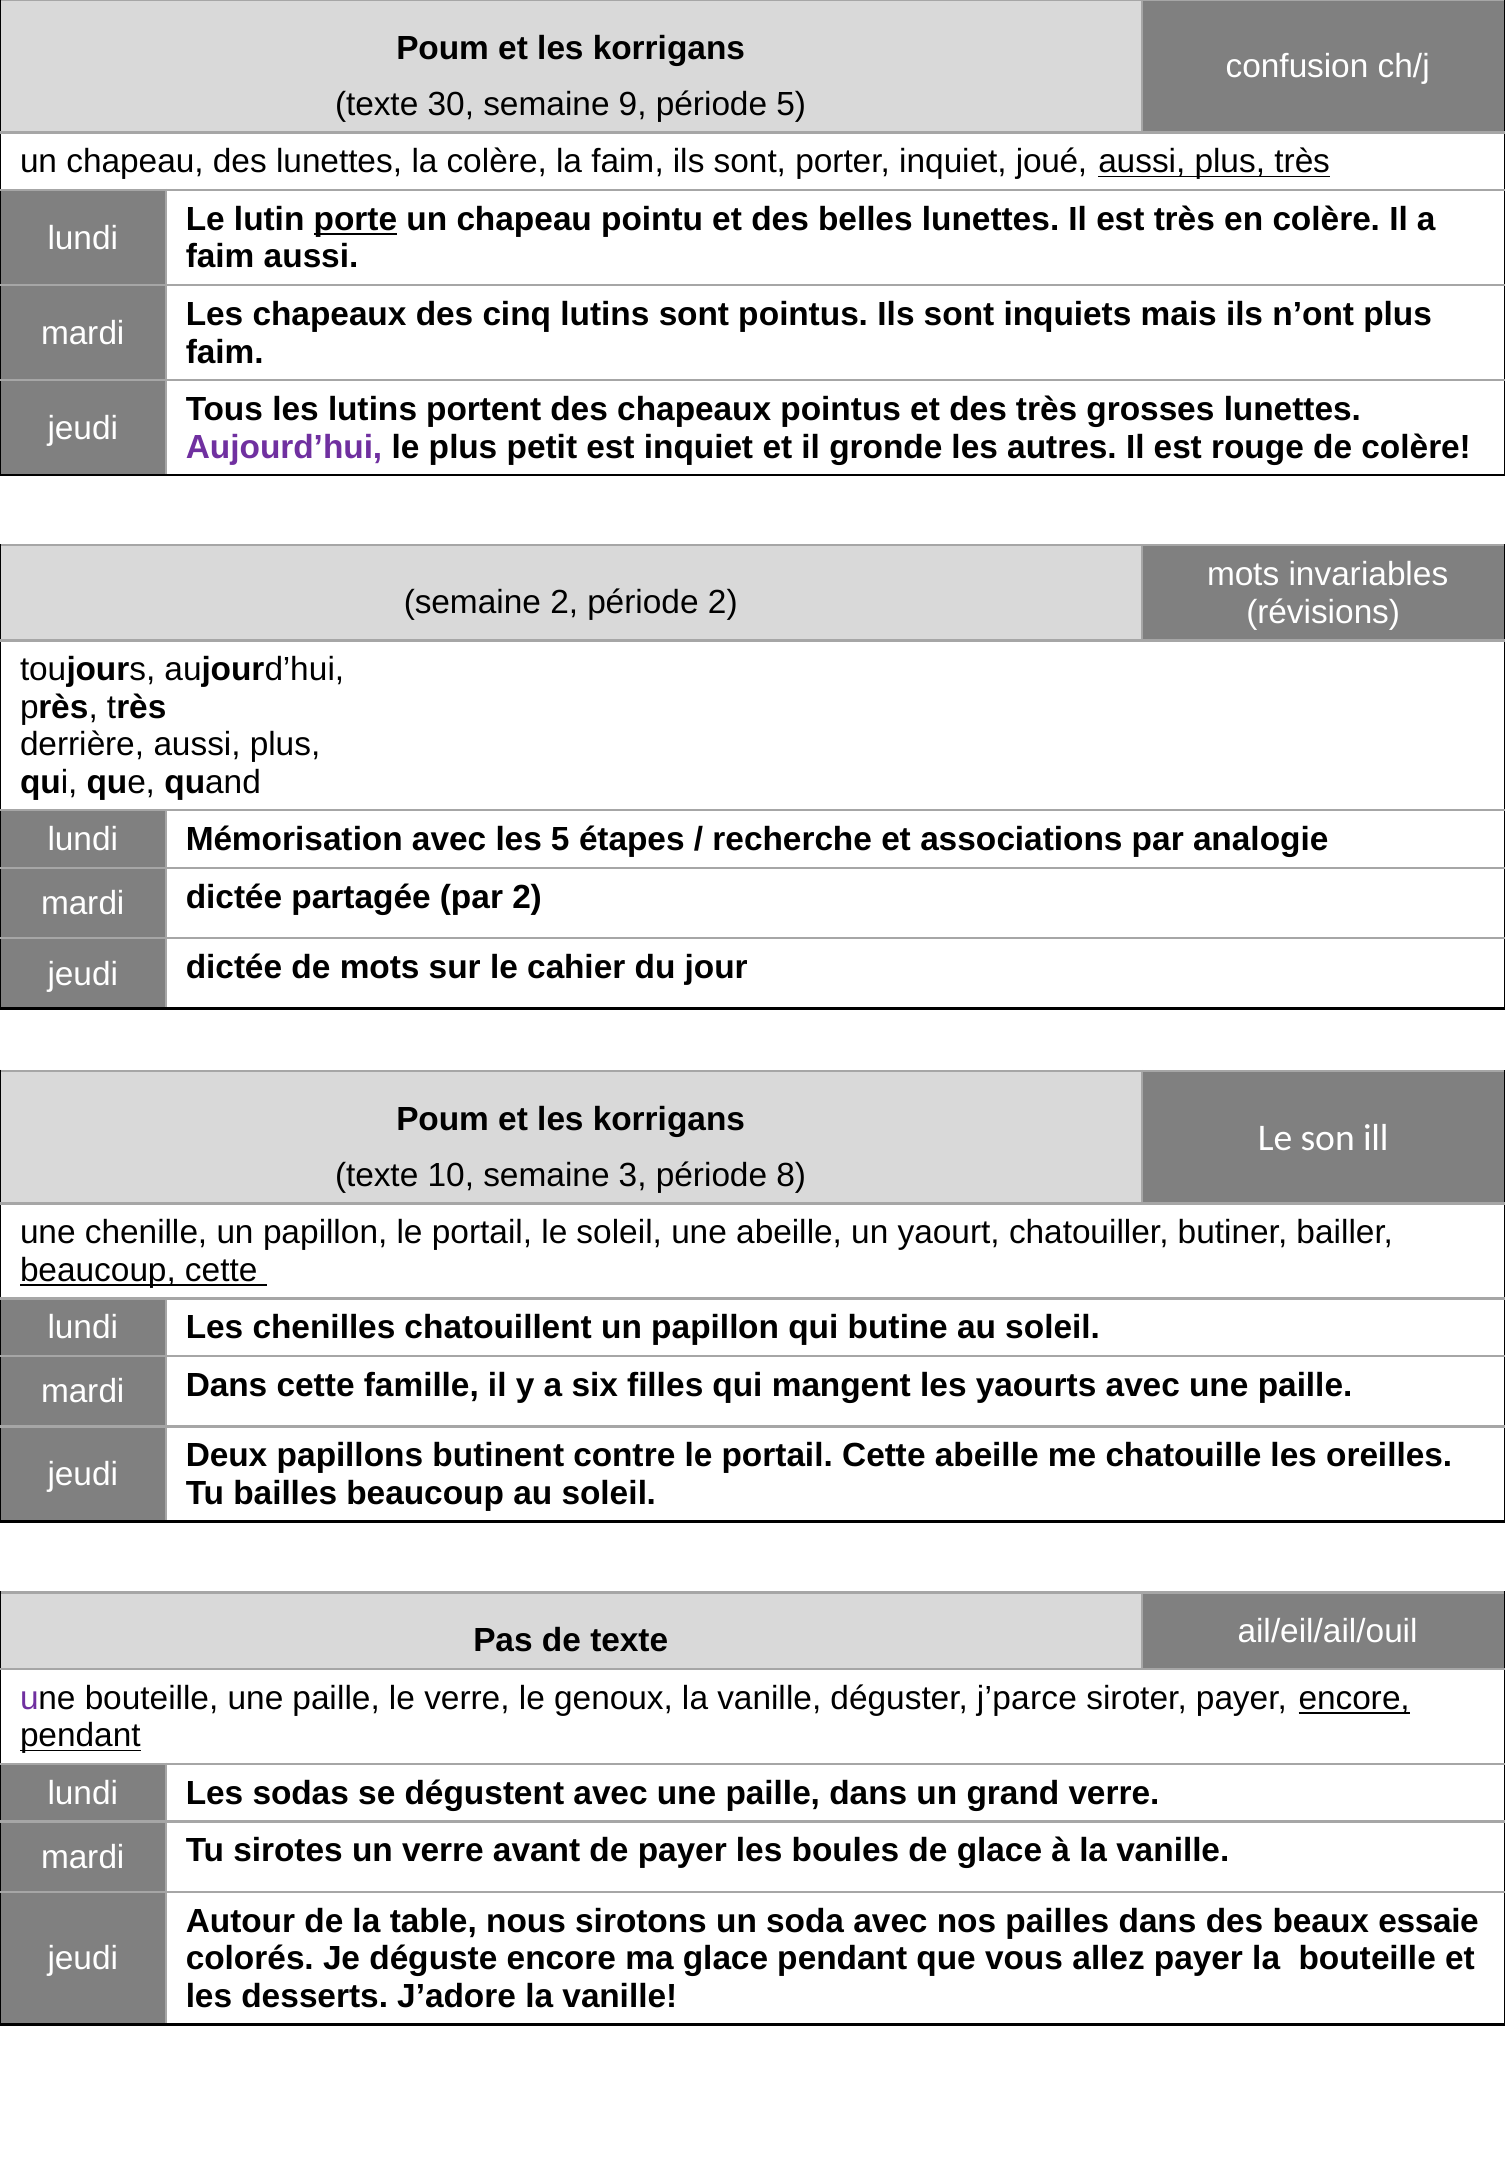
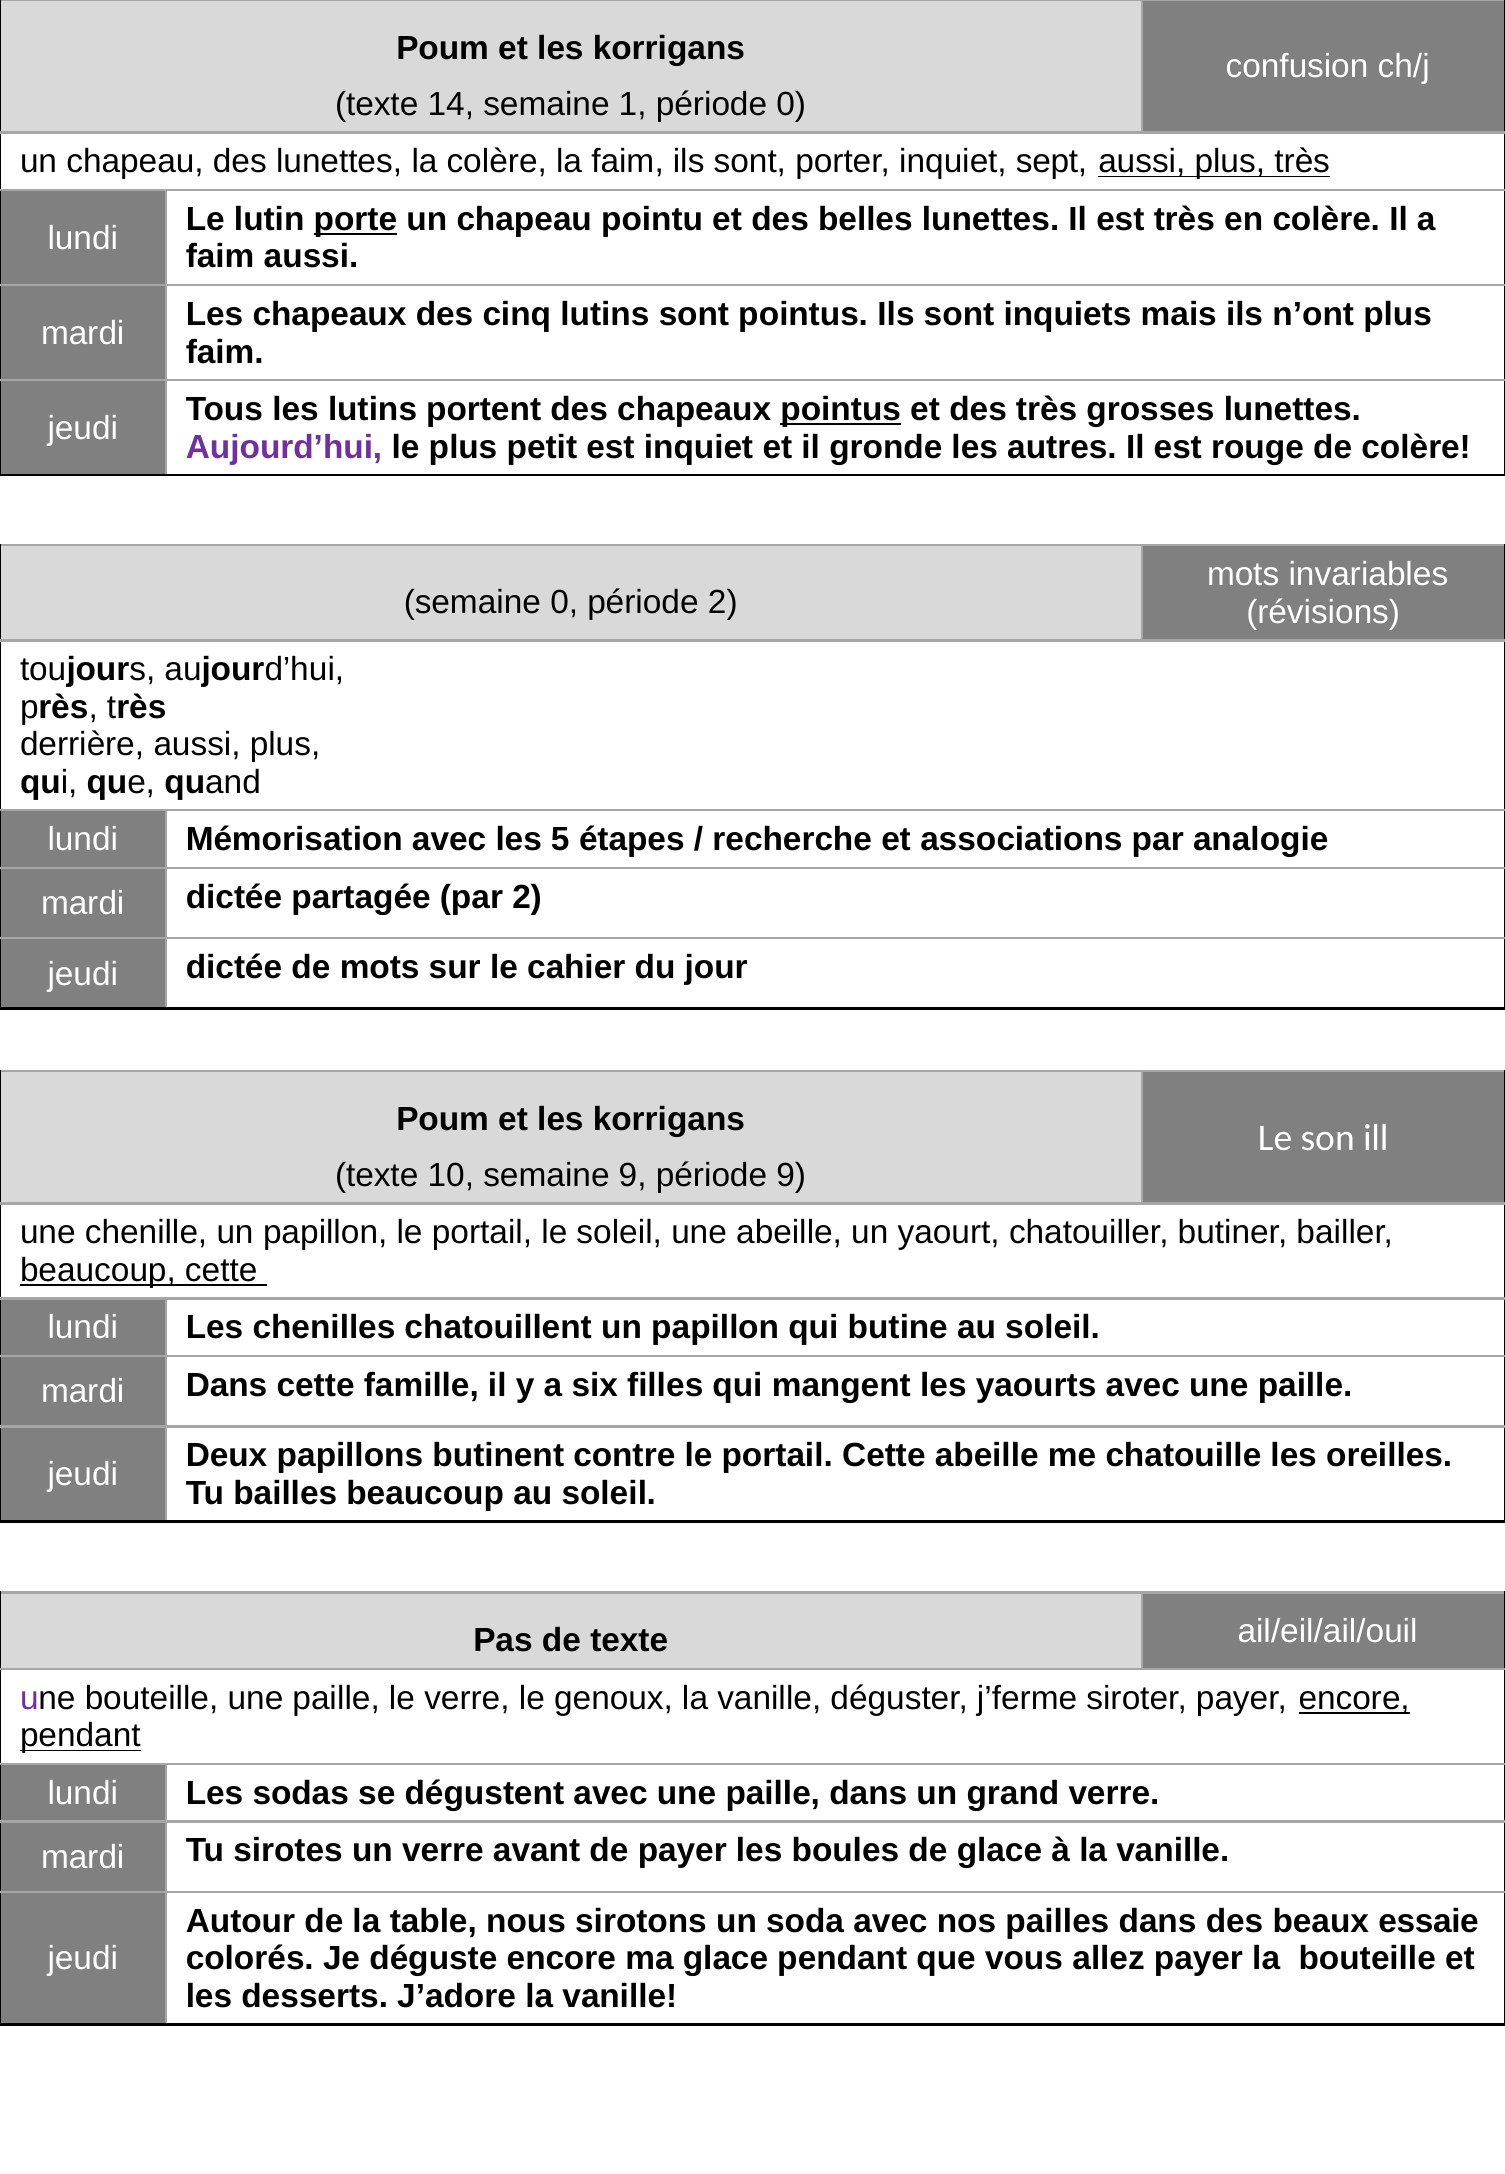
30: 30 -> 14
9: 9 -> 1
période 5: 5 -> 0
joué: joué -> sept
pointus at (841, 410) underline: none -> present
semaine 2: 2 -> 0
semaine 3: 3 -> 9
période 8: 8 -> 9
j’parce: j’parce -> j’ferme
